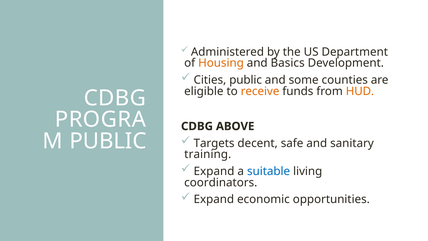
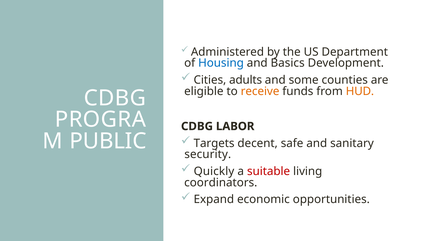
Housing colour: orange -> blue
Cities public: public -> adults
ABOVE: ABOVE -> LABOR
training: training -> security
Expand at (214, 171): Expand -> Quickly
suitable colour: blue -> red
